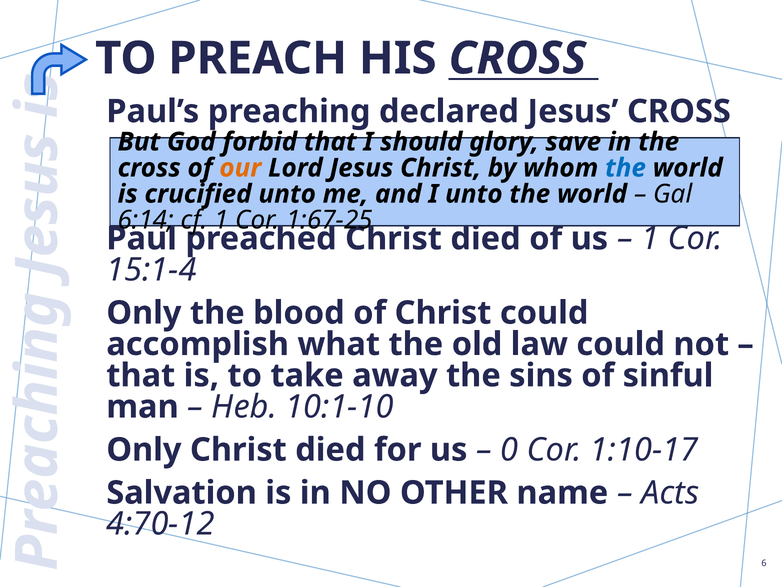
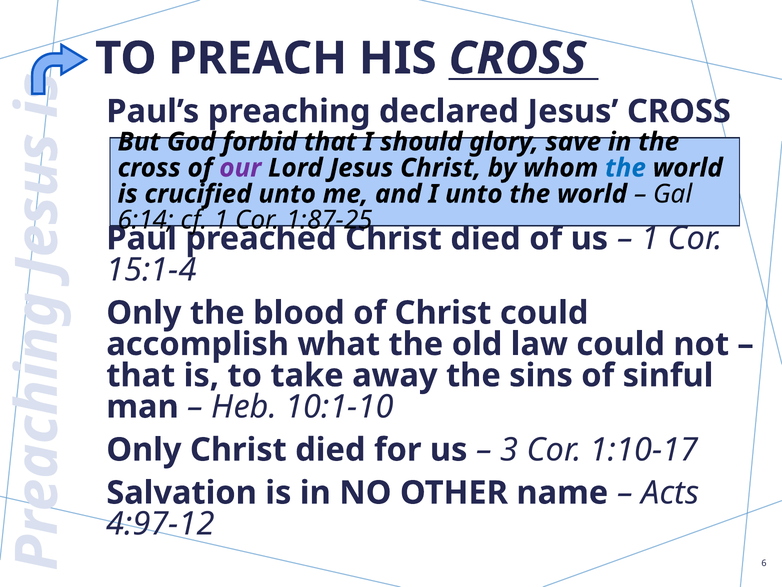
our colour: orange -> purple
1:67-25: 1:67-25 -> 1:87-25
0: 0 -> 3
4:70-12: 4:70-12 -> 4:97-12
